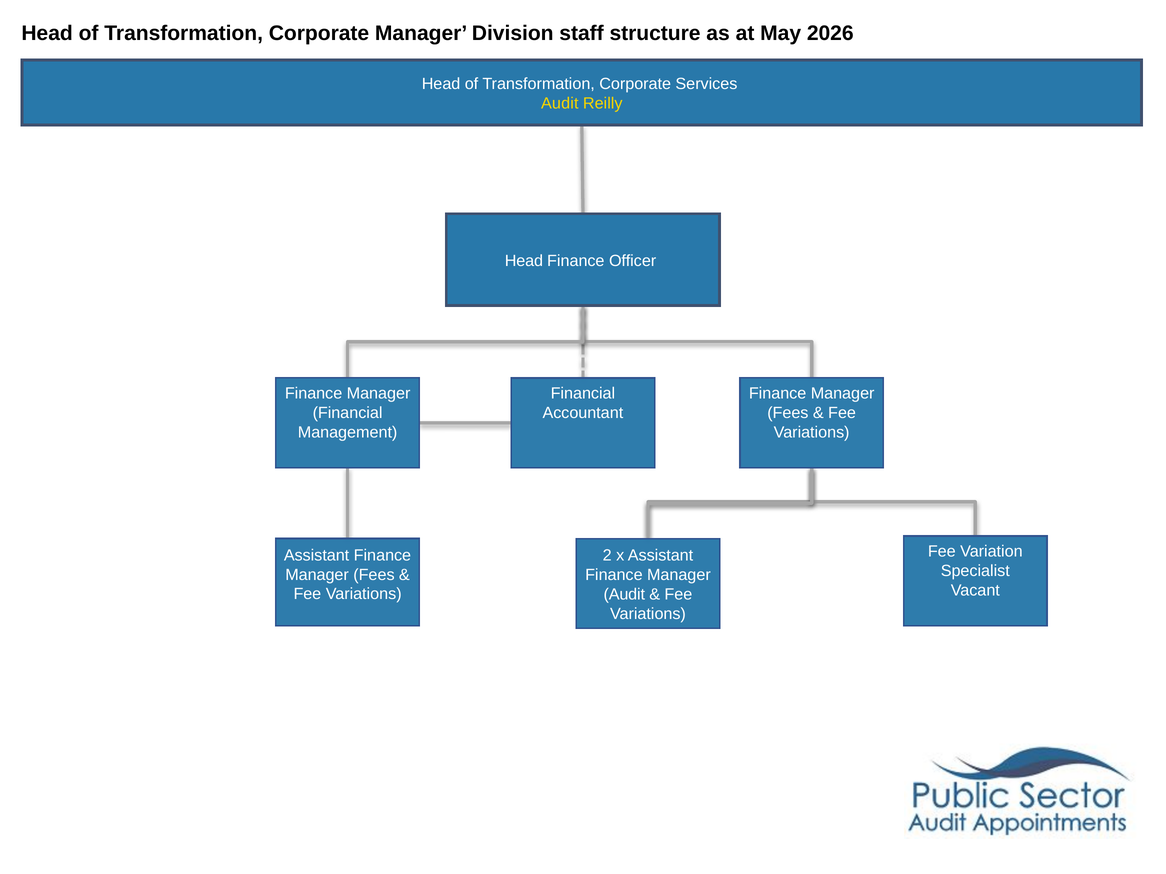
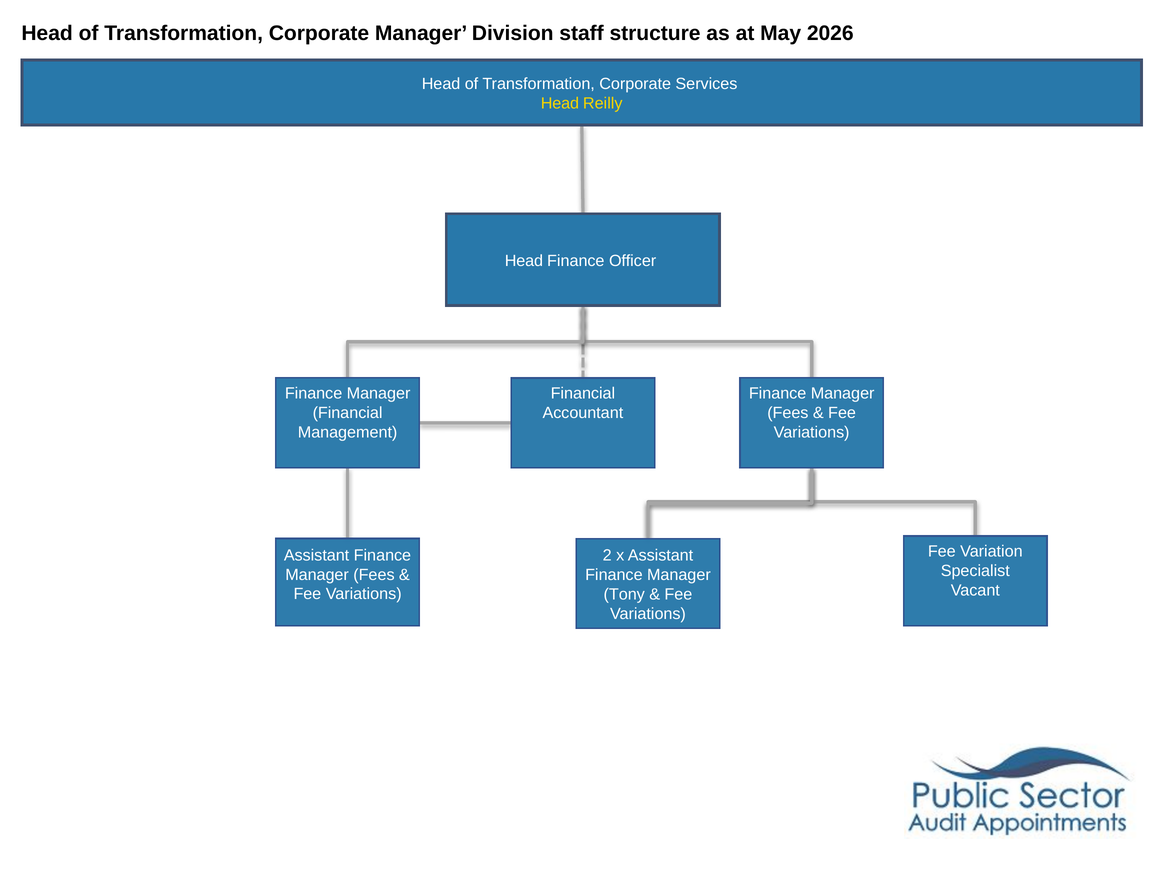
Audit at (560, 103): Audit -> Head
Audit at (624, 595): Audit -> Tony
